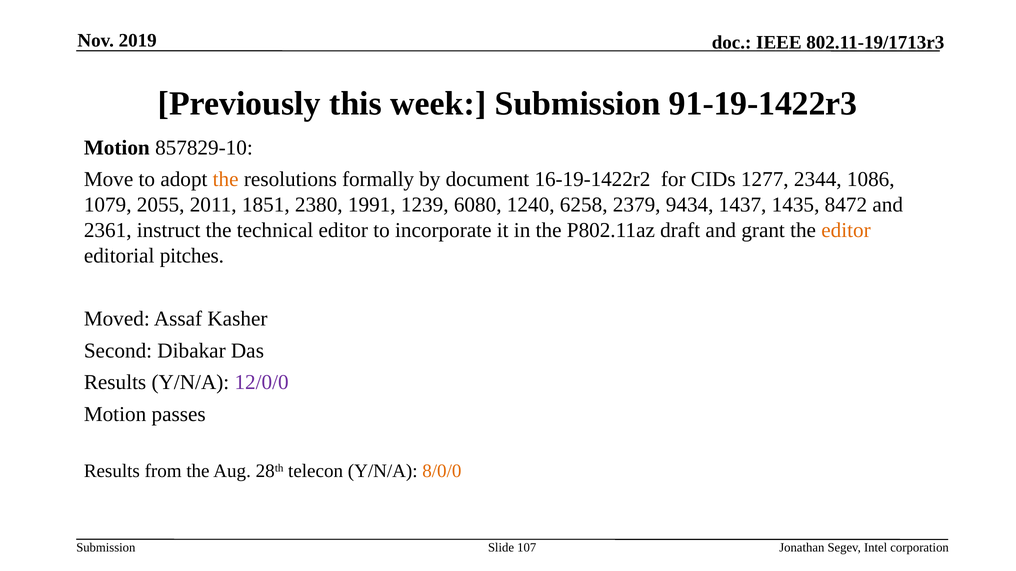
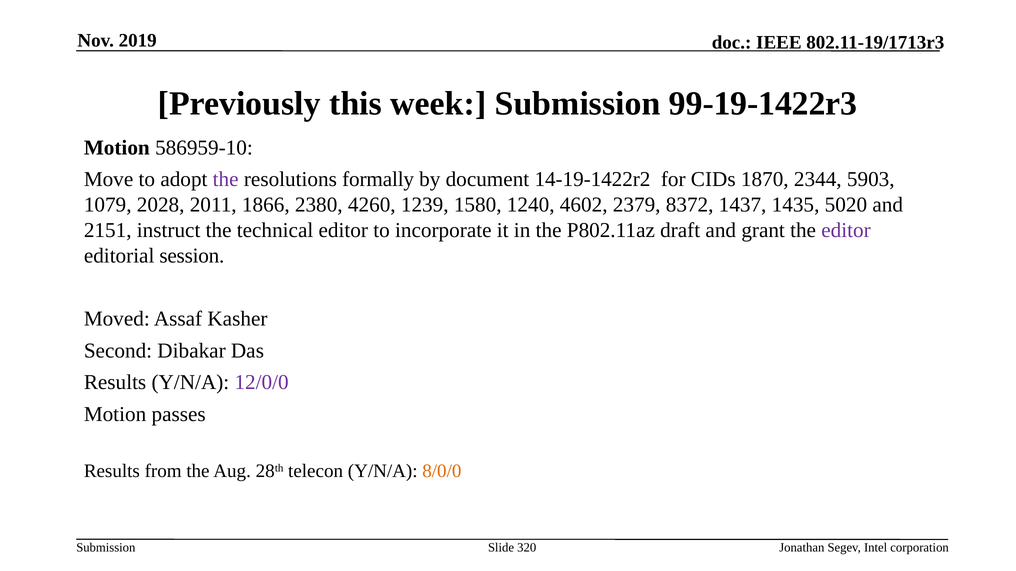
91-19-1422r3: 91-19-1422r3 -> 99-19-1422r3
857829-10: 857829-10 -> 586959-10
the at (226, 180) colour: orange -> purple
16-19-1422r2: 16-19-1422r2 -> 14-19-1422r2
1277: 1277 -> 1870
1086: 1086 -> 5903
2055: 2055 -> 2028
1851: 1851 -> 1866
1991: 1991 -> 4260
6080: 6080 -> 1580
6258: 6258 -> 4602
9434: 9434 -> 8372
8472: 8472 -> 5020
2361: 2361 -> 2151
editor at (846, 230) colour: orange -> purple
pitches: pitches -> session
107: 107 -> 320
